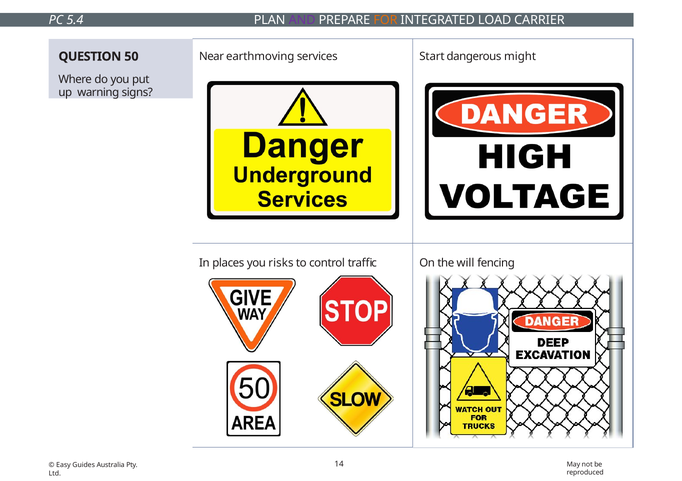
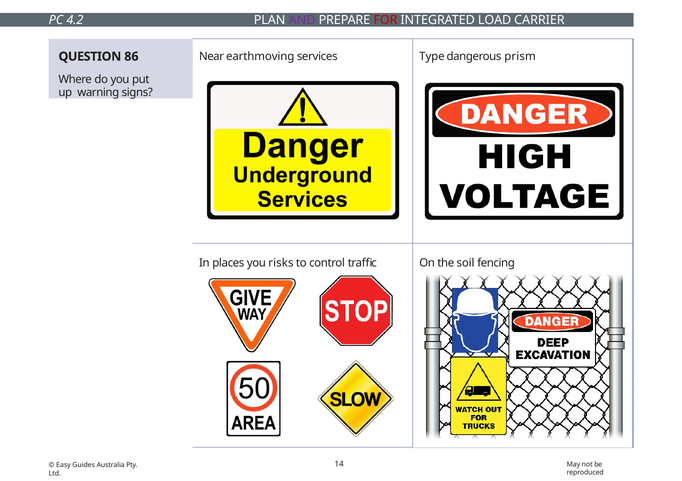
5.4: 5.4 -> 4.2
FOR colour: orange -> red
Start: Start -> Type
might: might -> prism
50: 50 -> 86
will: will -> soil
